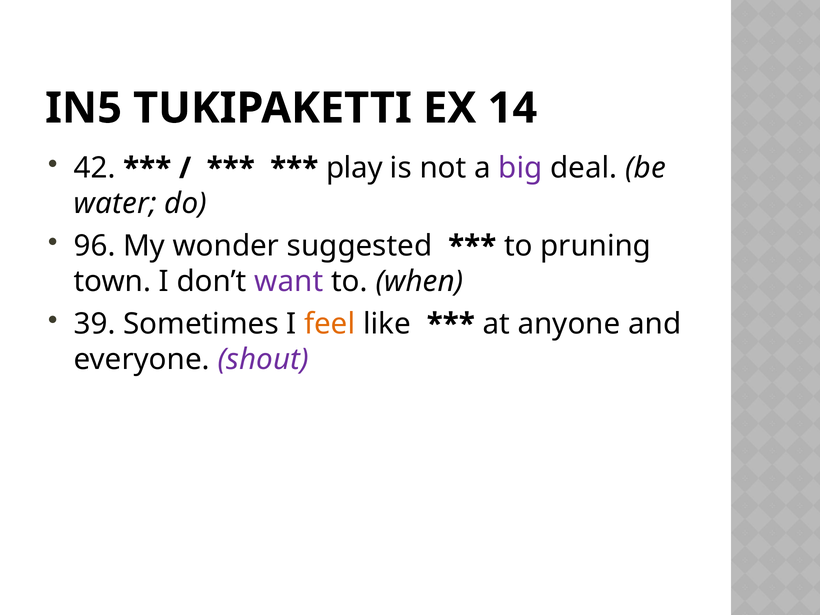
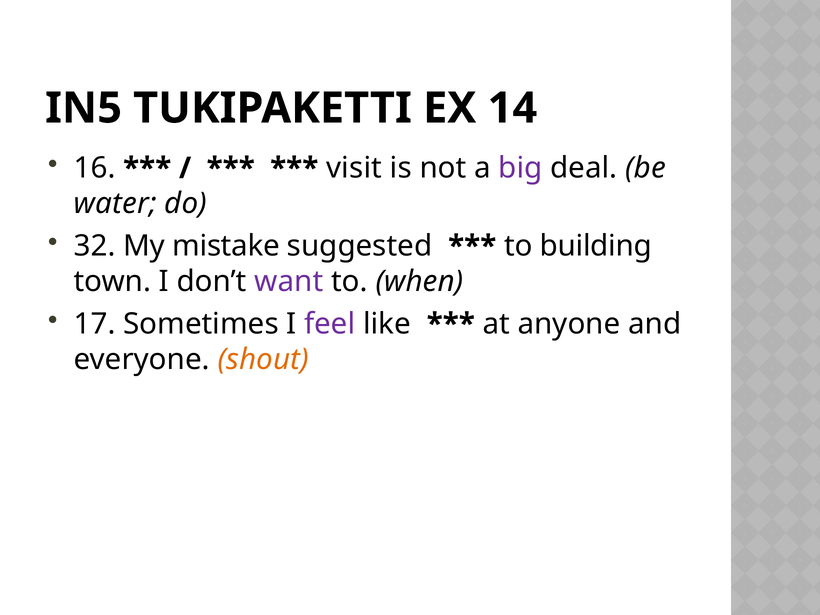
42: 42 -> 16
play: play -> visit
96: 96 -> 32
wonder: wonder -> mistake
pruning: pruning -> building
39: 39 -> 17
feel colour: orange -> purple
shout colour: purple -> orange
